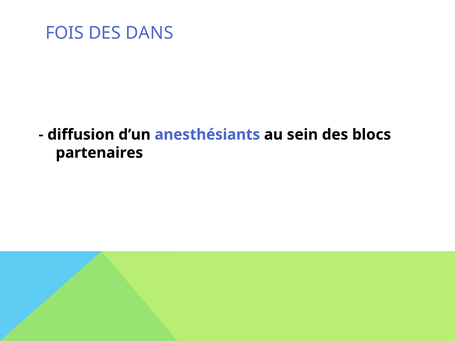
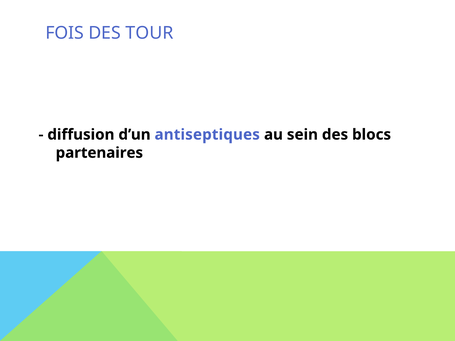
DANS: DANS -> TOUR
anesthésiants: anesthésiants -> antiseptiques
